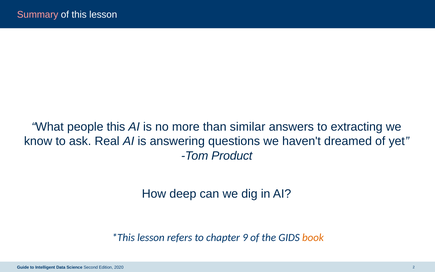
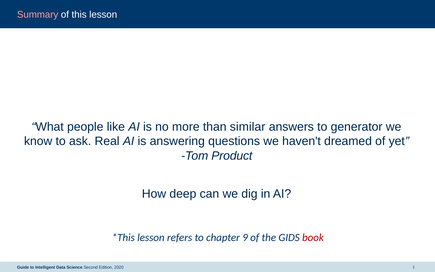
people this: this -> like
extracting: extracting -> generator
book colour: orange -> red
